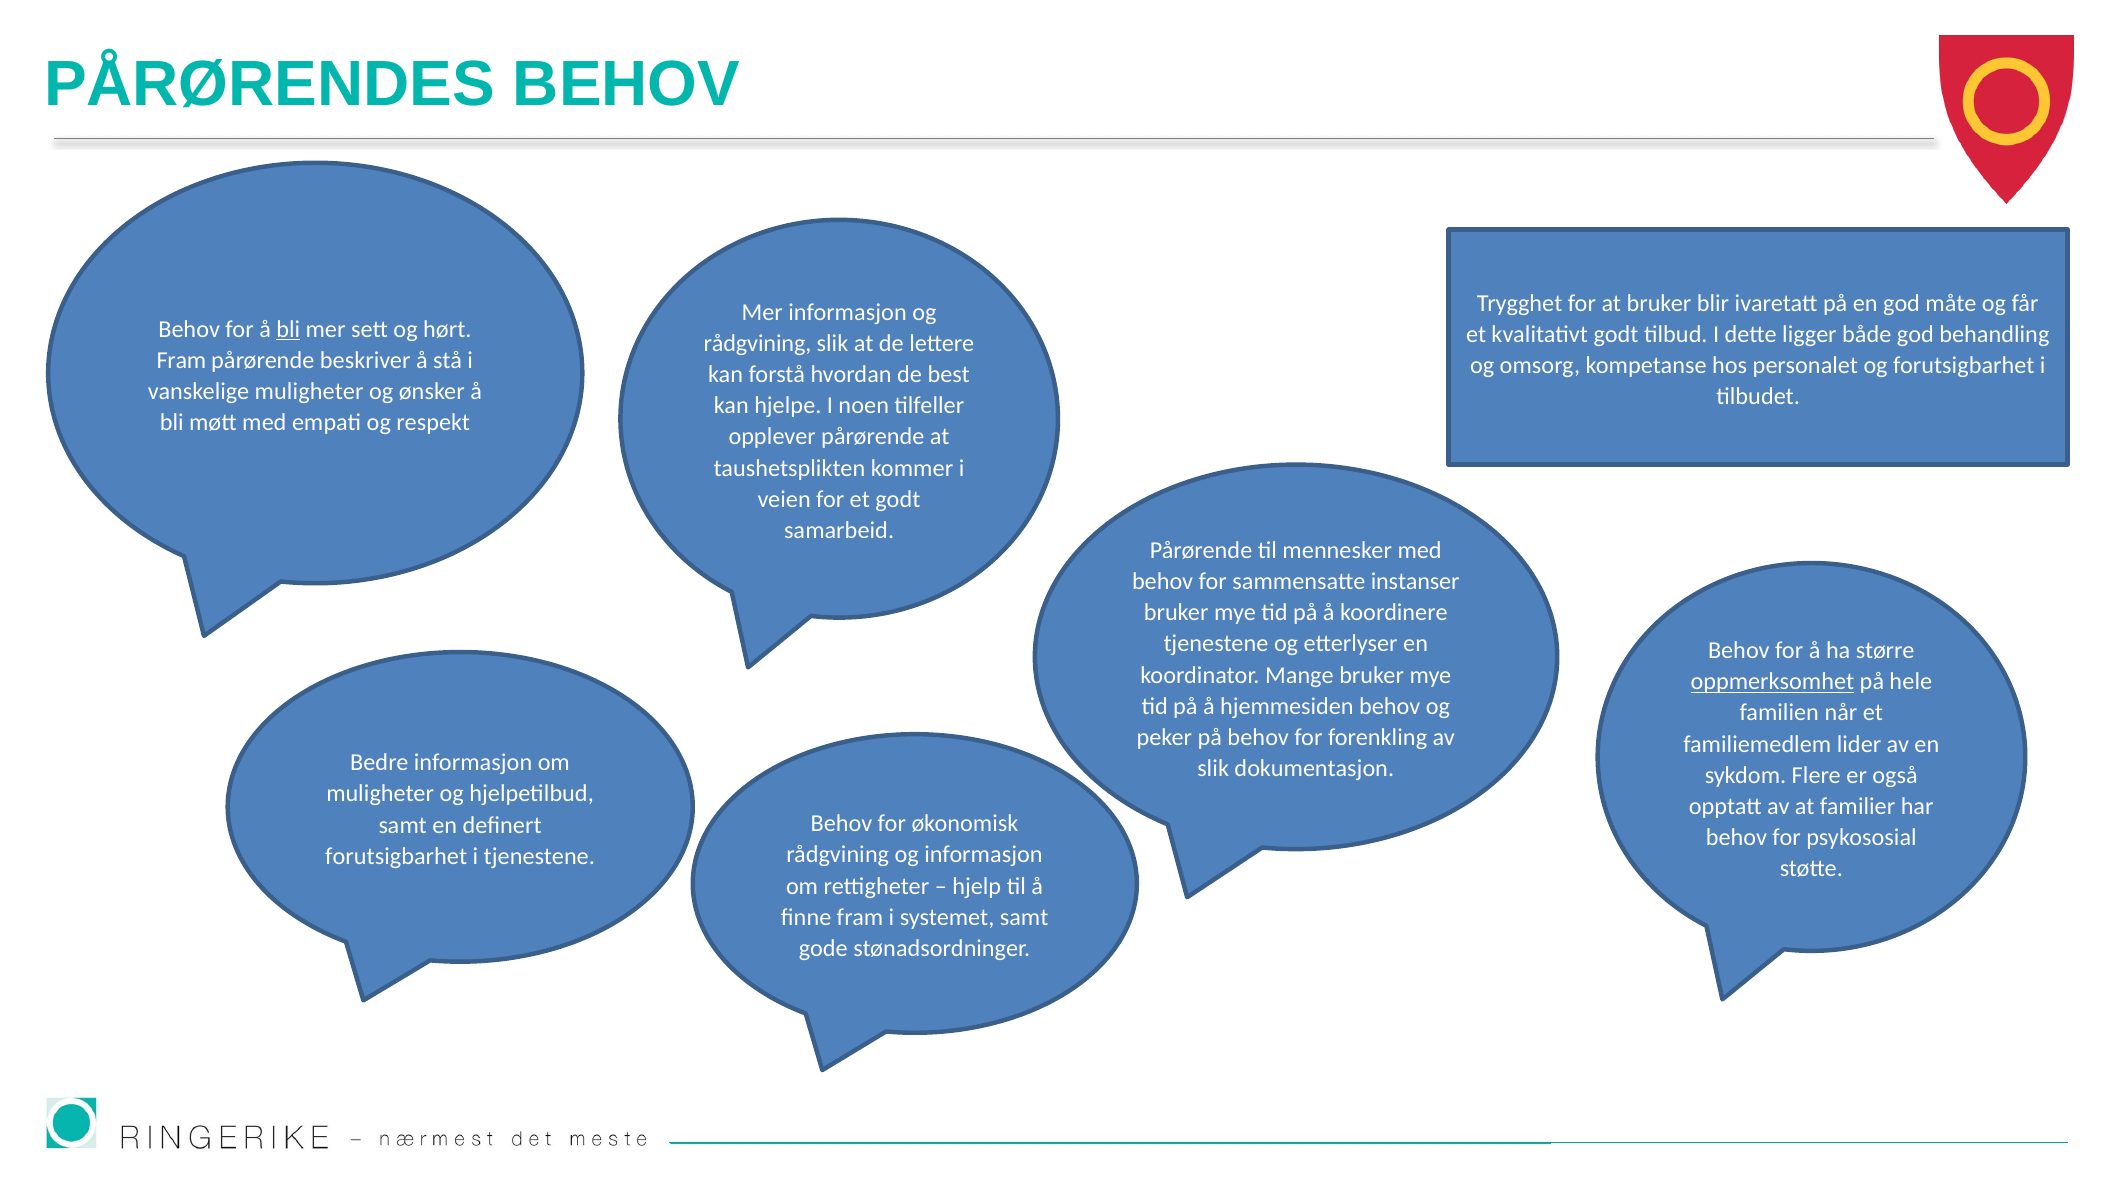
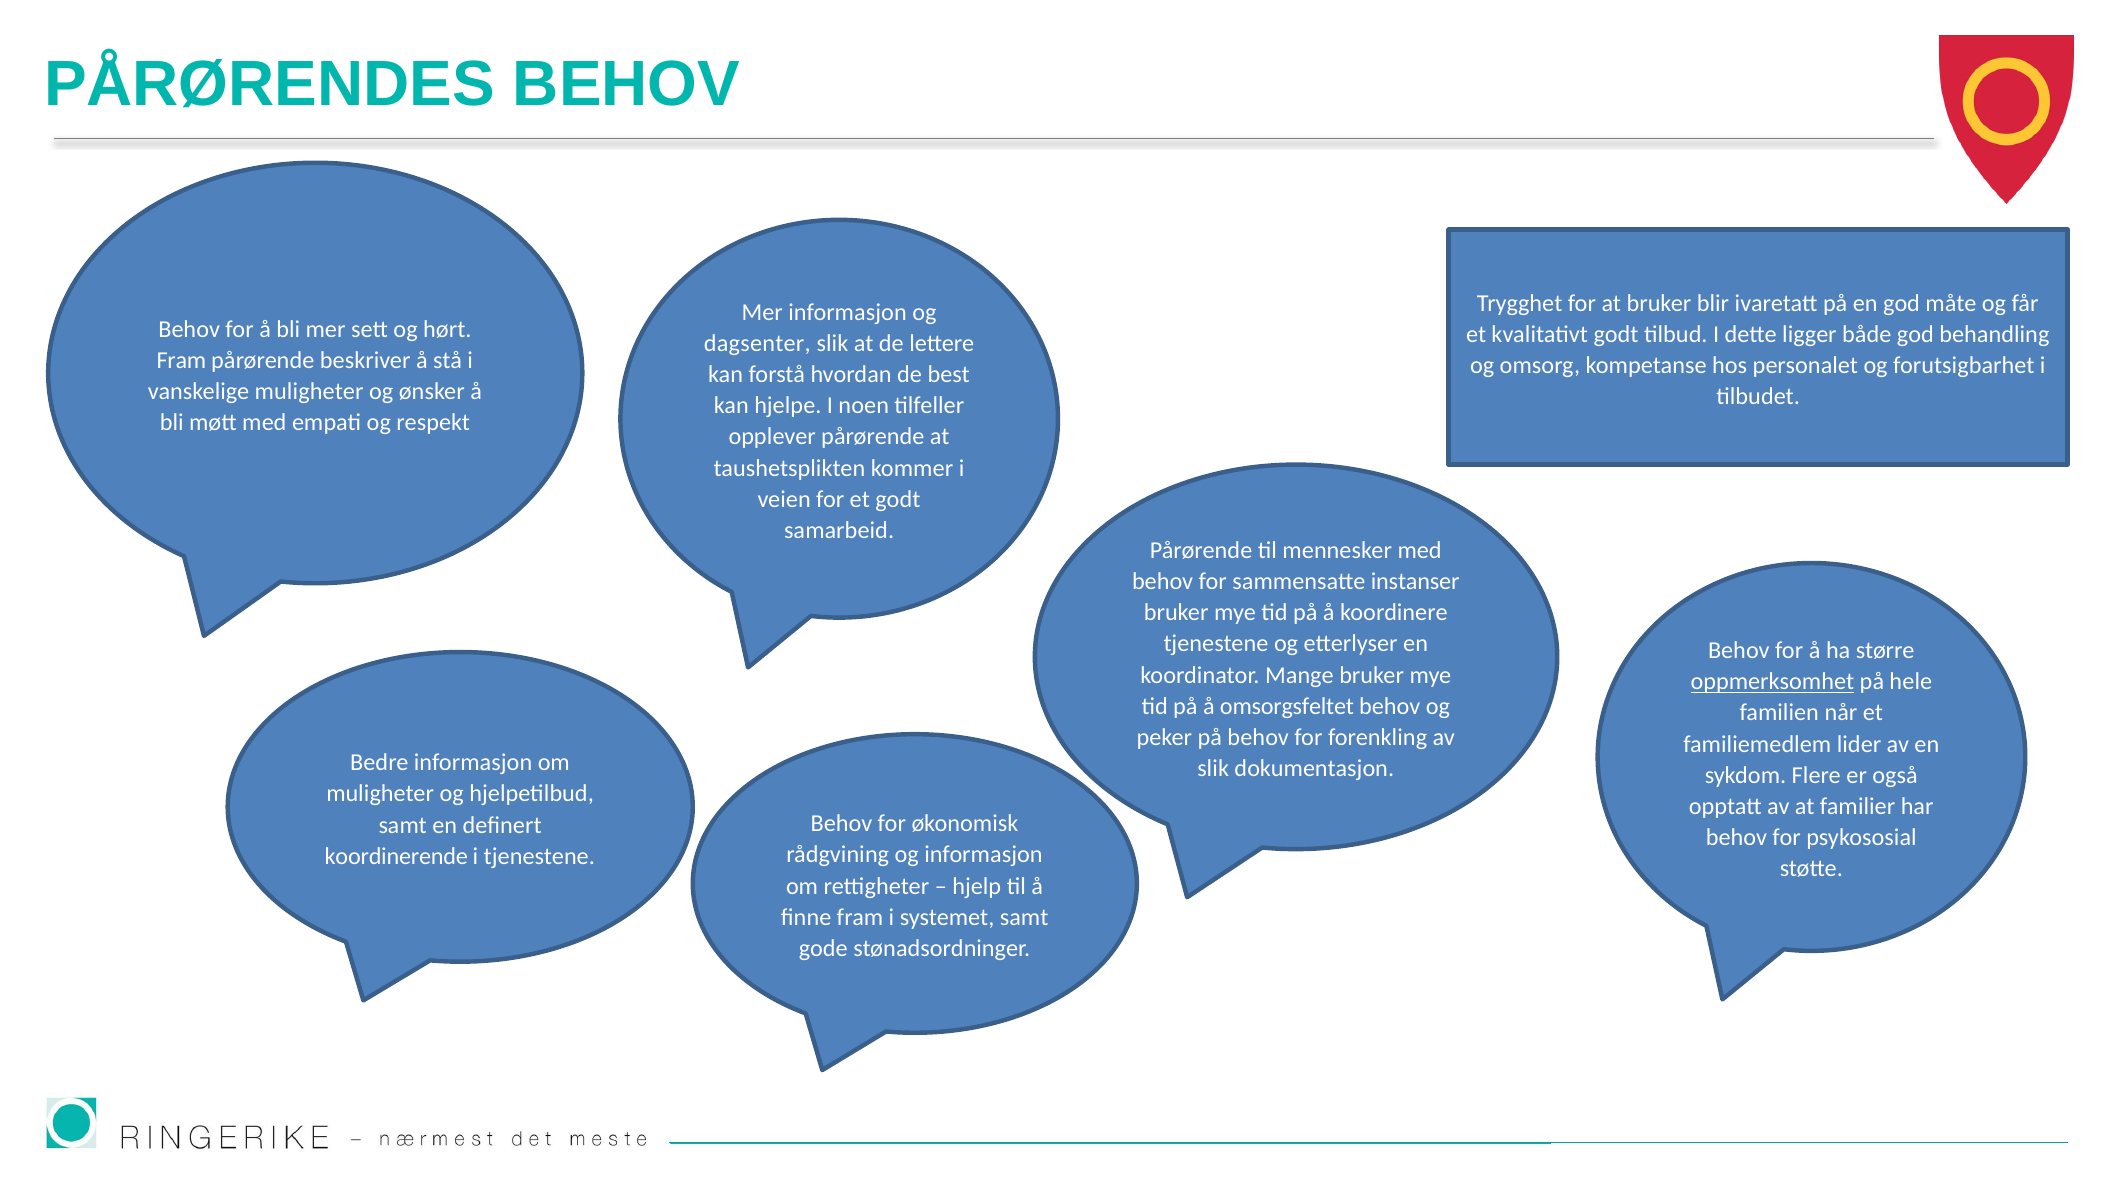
bli at (288, 329) underline: present -> none
rådgvining at (757, 344): rådgvining -> dagsenter
hjemmesiden: hjemmesiden -> omsorgsfeltet
forutsigbarhet at (396, 856): forutsigbarhet -> koordinerende
